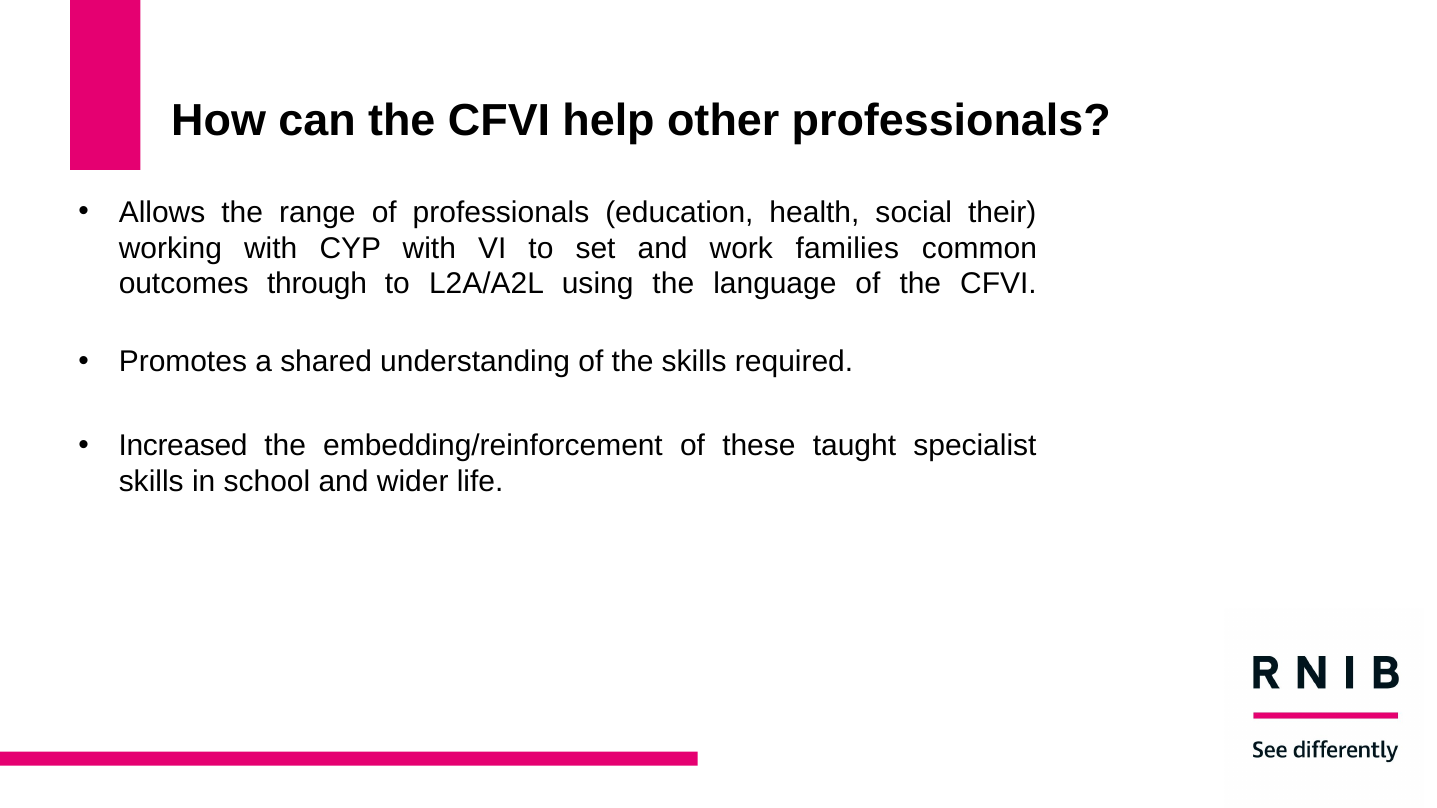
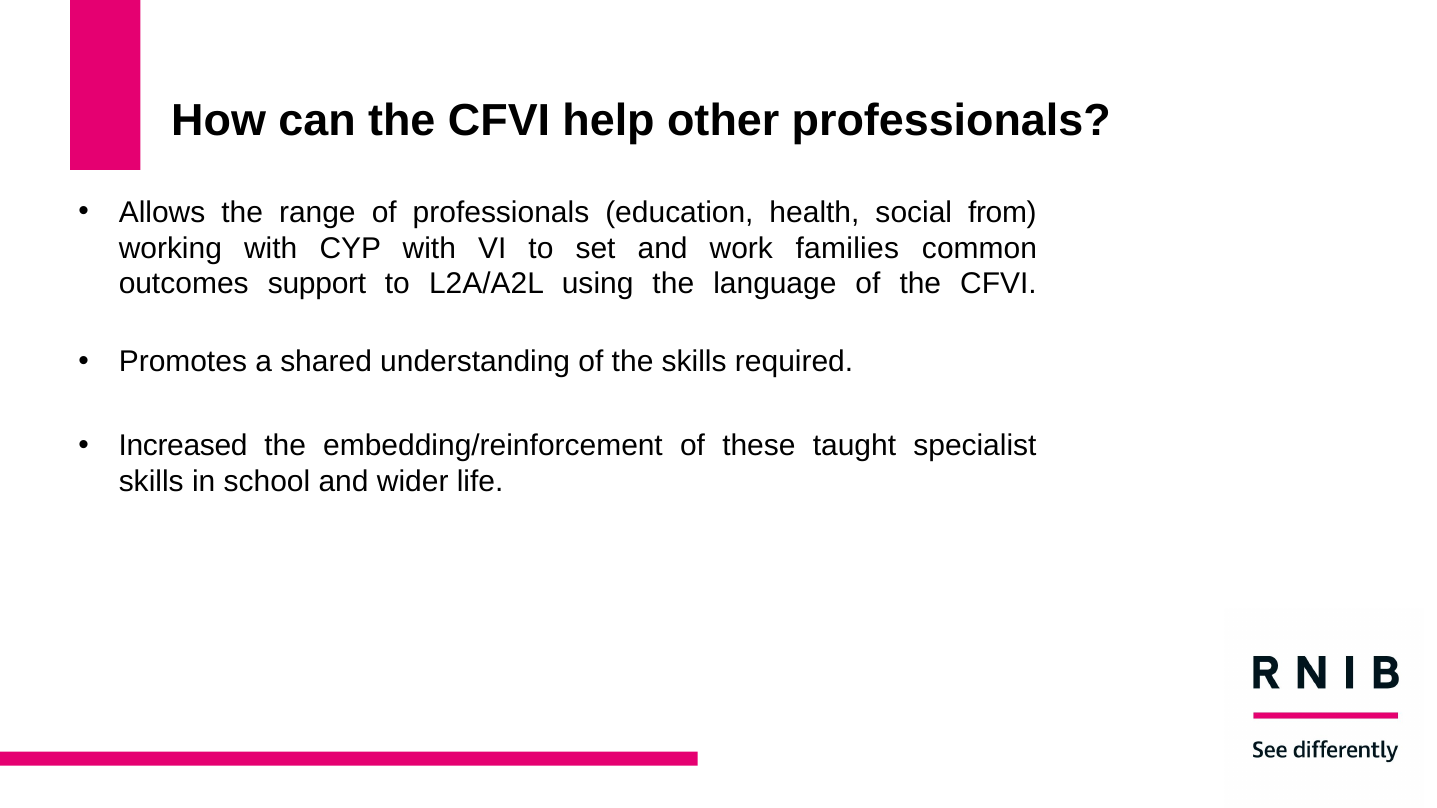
their: their -> from
through: through -> support
